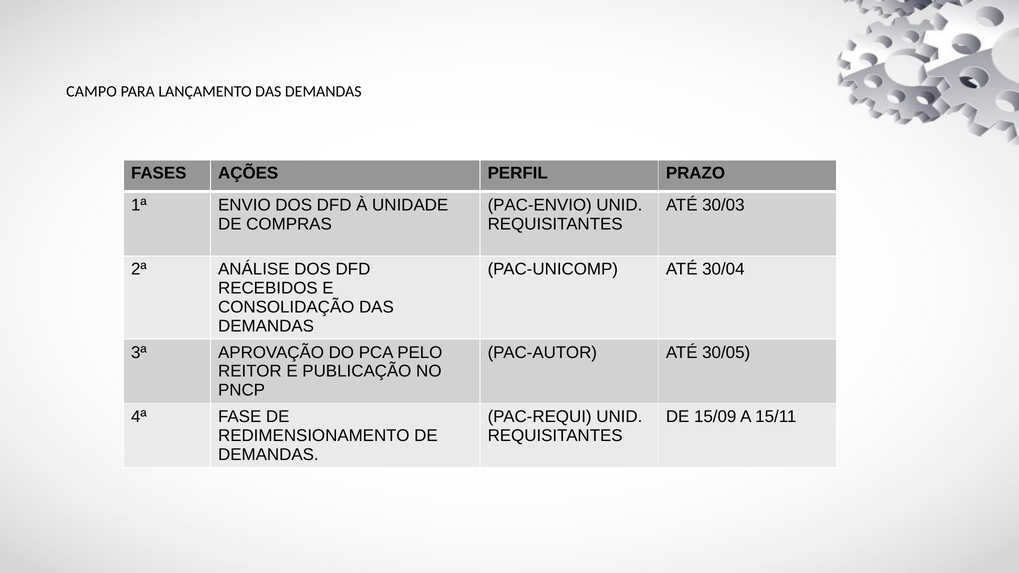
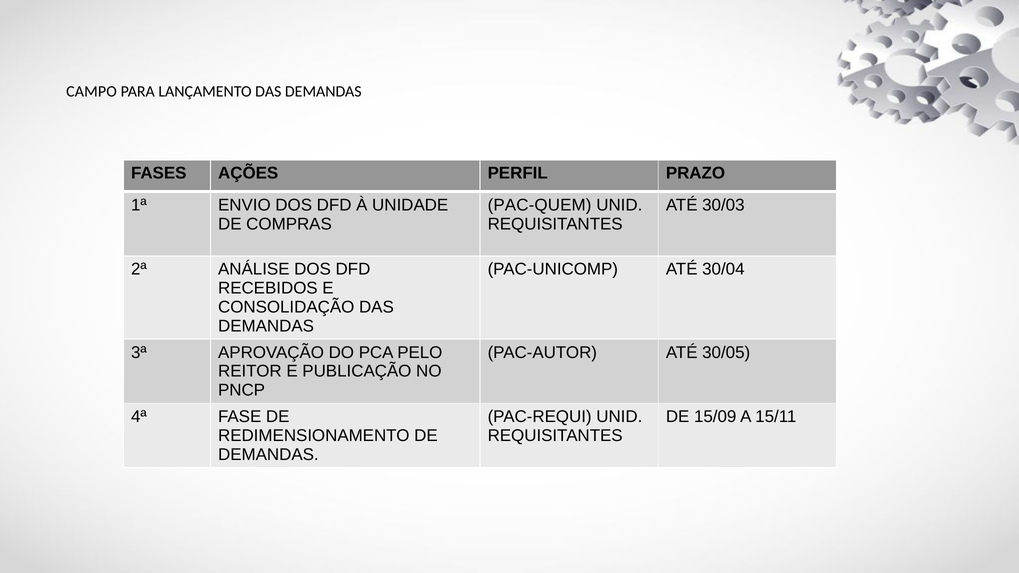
PAC-ENVIO: PAC-ENVIO -> PAC-QUEM
